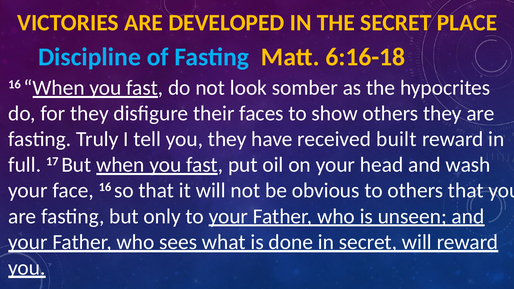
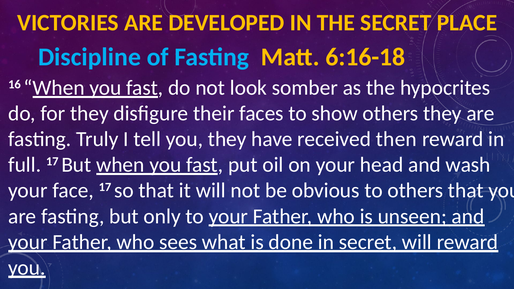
built: built -> then
face 16: 16 -> 17
